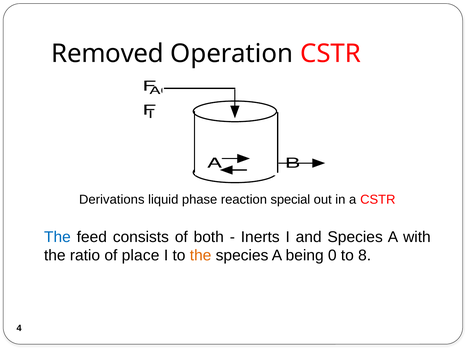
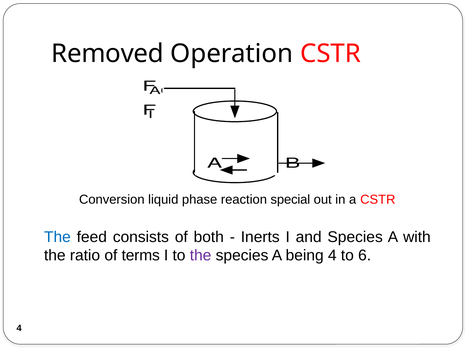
Derivations: Derivations -> Conversion
place: place -> terms
the at (201, 256) colour: orange -> purple
being 0: 0 -> 4
8: 8 -> 6
